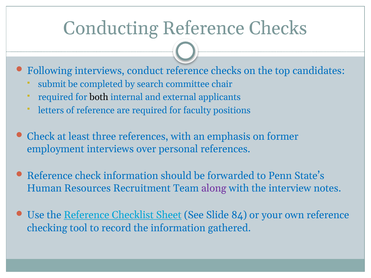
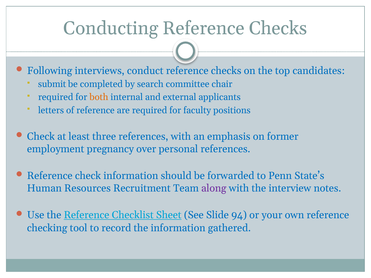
both colour: black -> orange
employment interviews: interviews -> pregnancy
84: 84 -> 94
